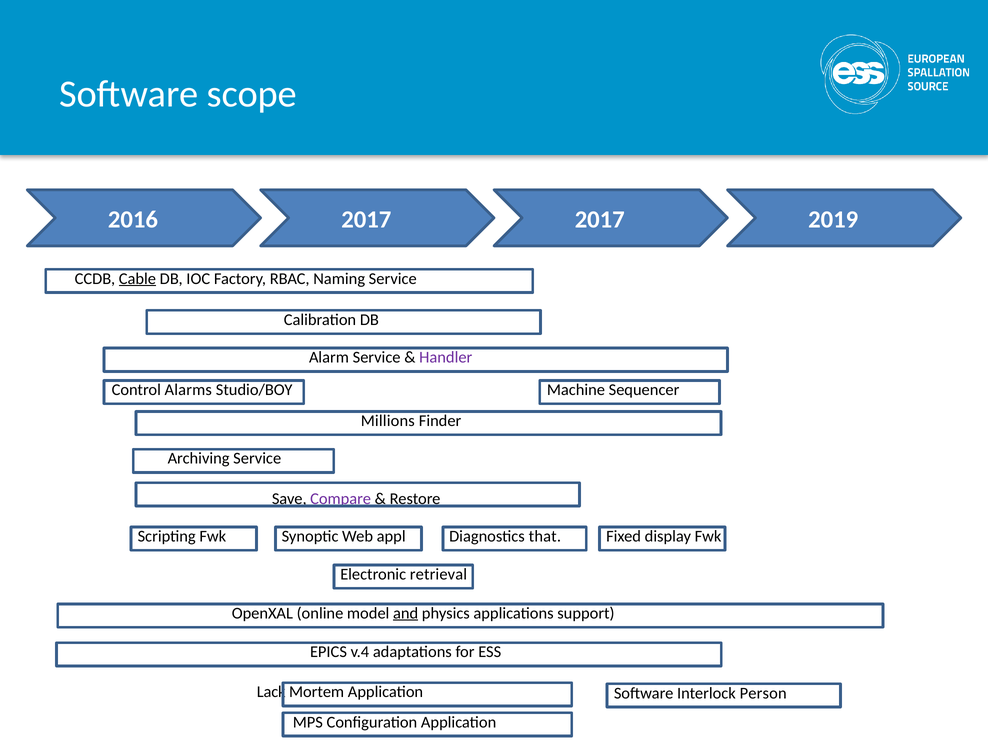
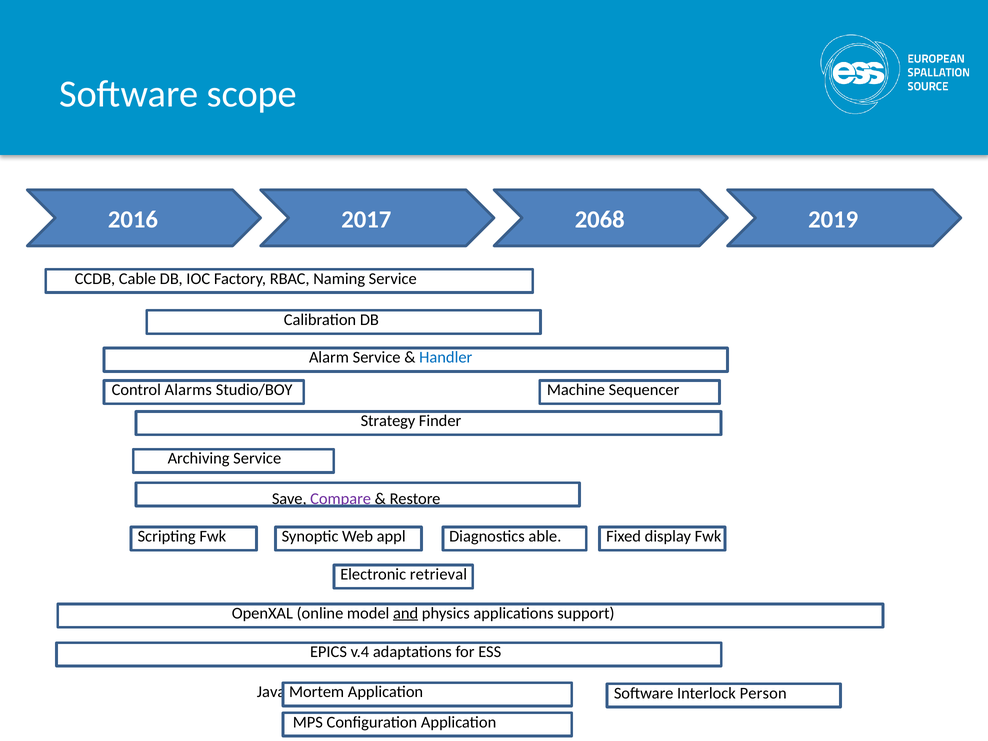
2017 2017: 2017 -> 2068
Cable underline: present -> none
Handler colour: purple -> blue
Millions: Millions -> Strategy
that: that -> able
Lack: Lack -> Java
